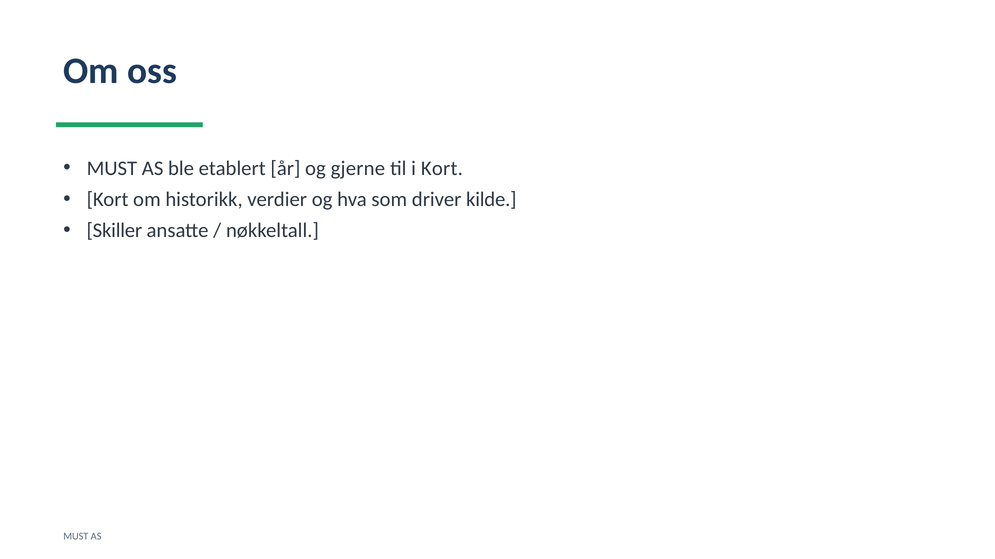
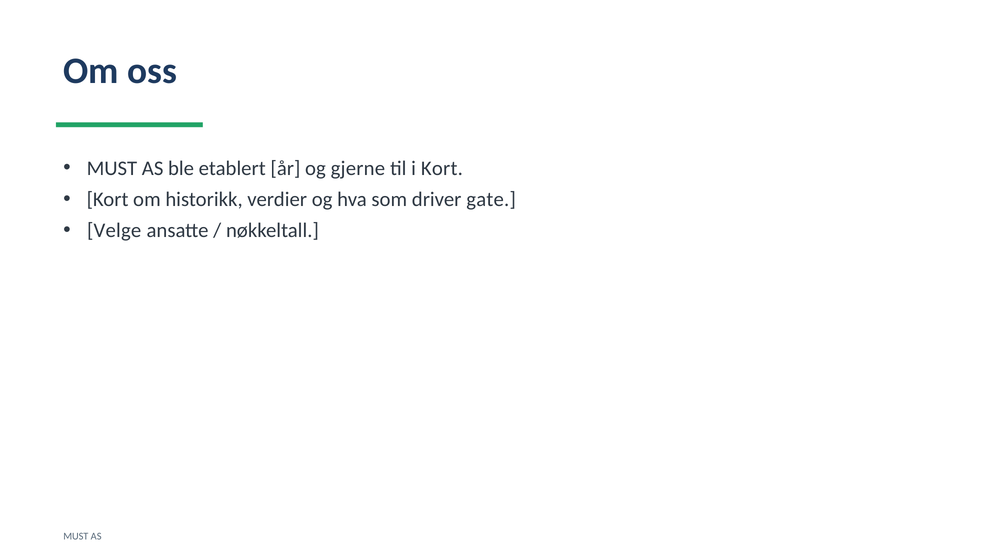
kilde: kilde -> gate
Skiller: Skiller -> Velge
